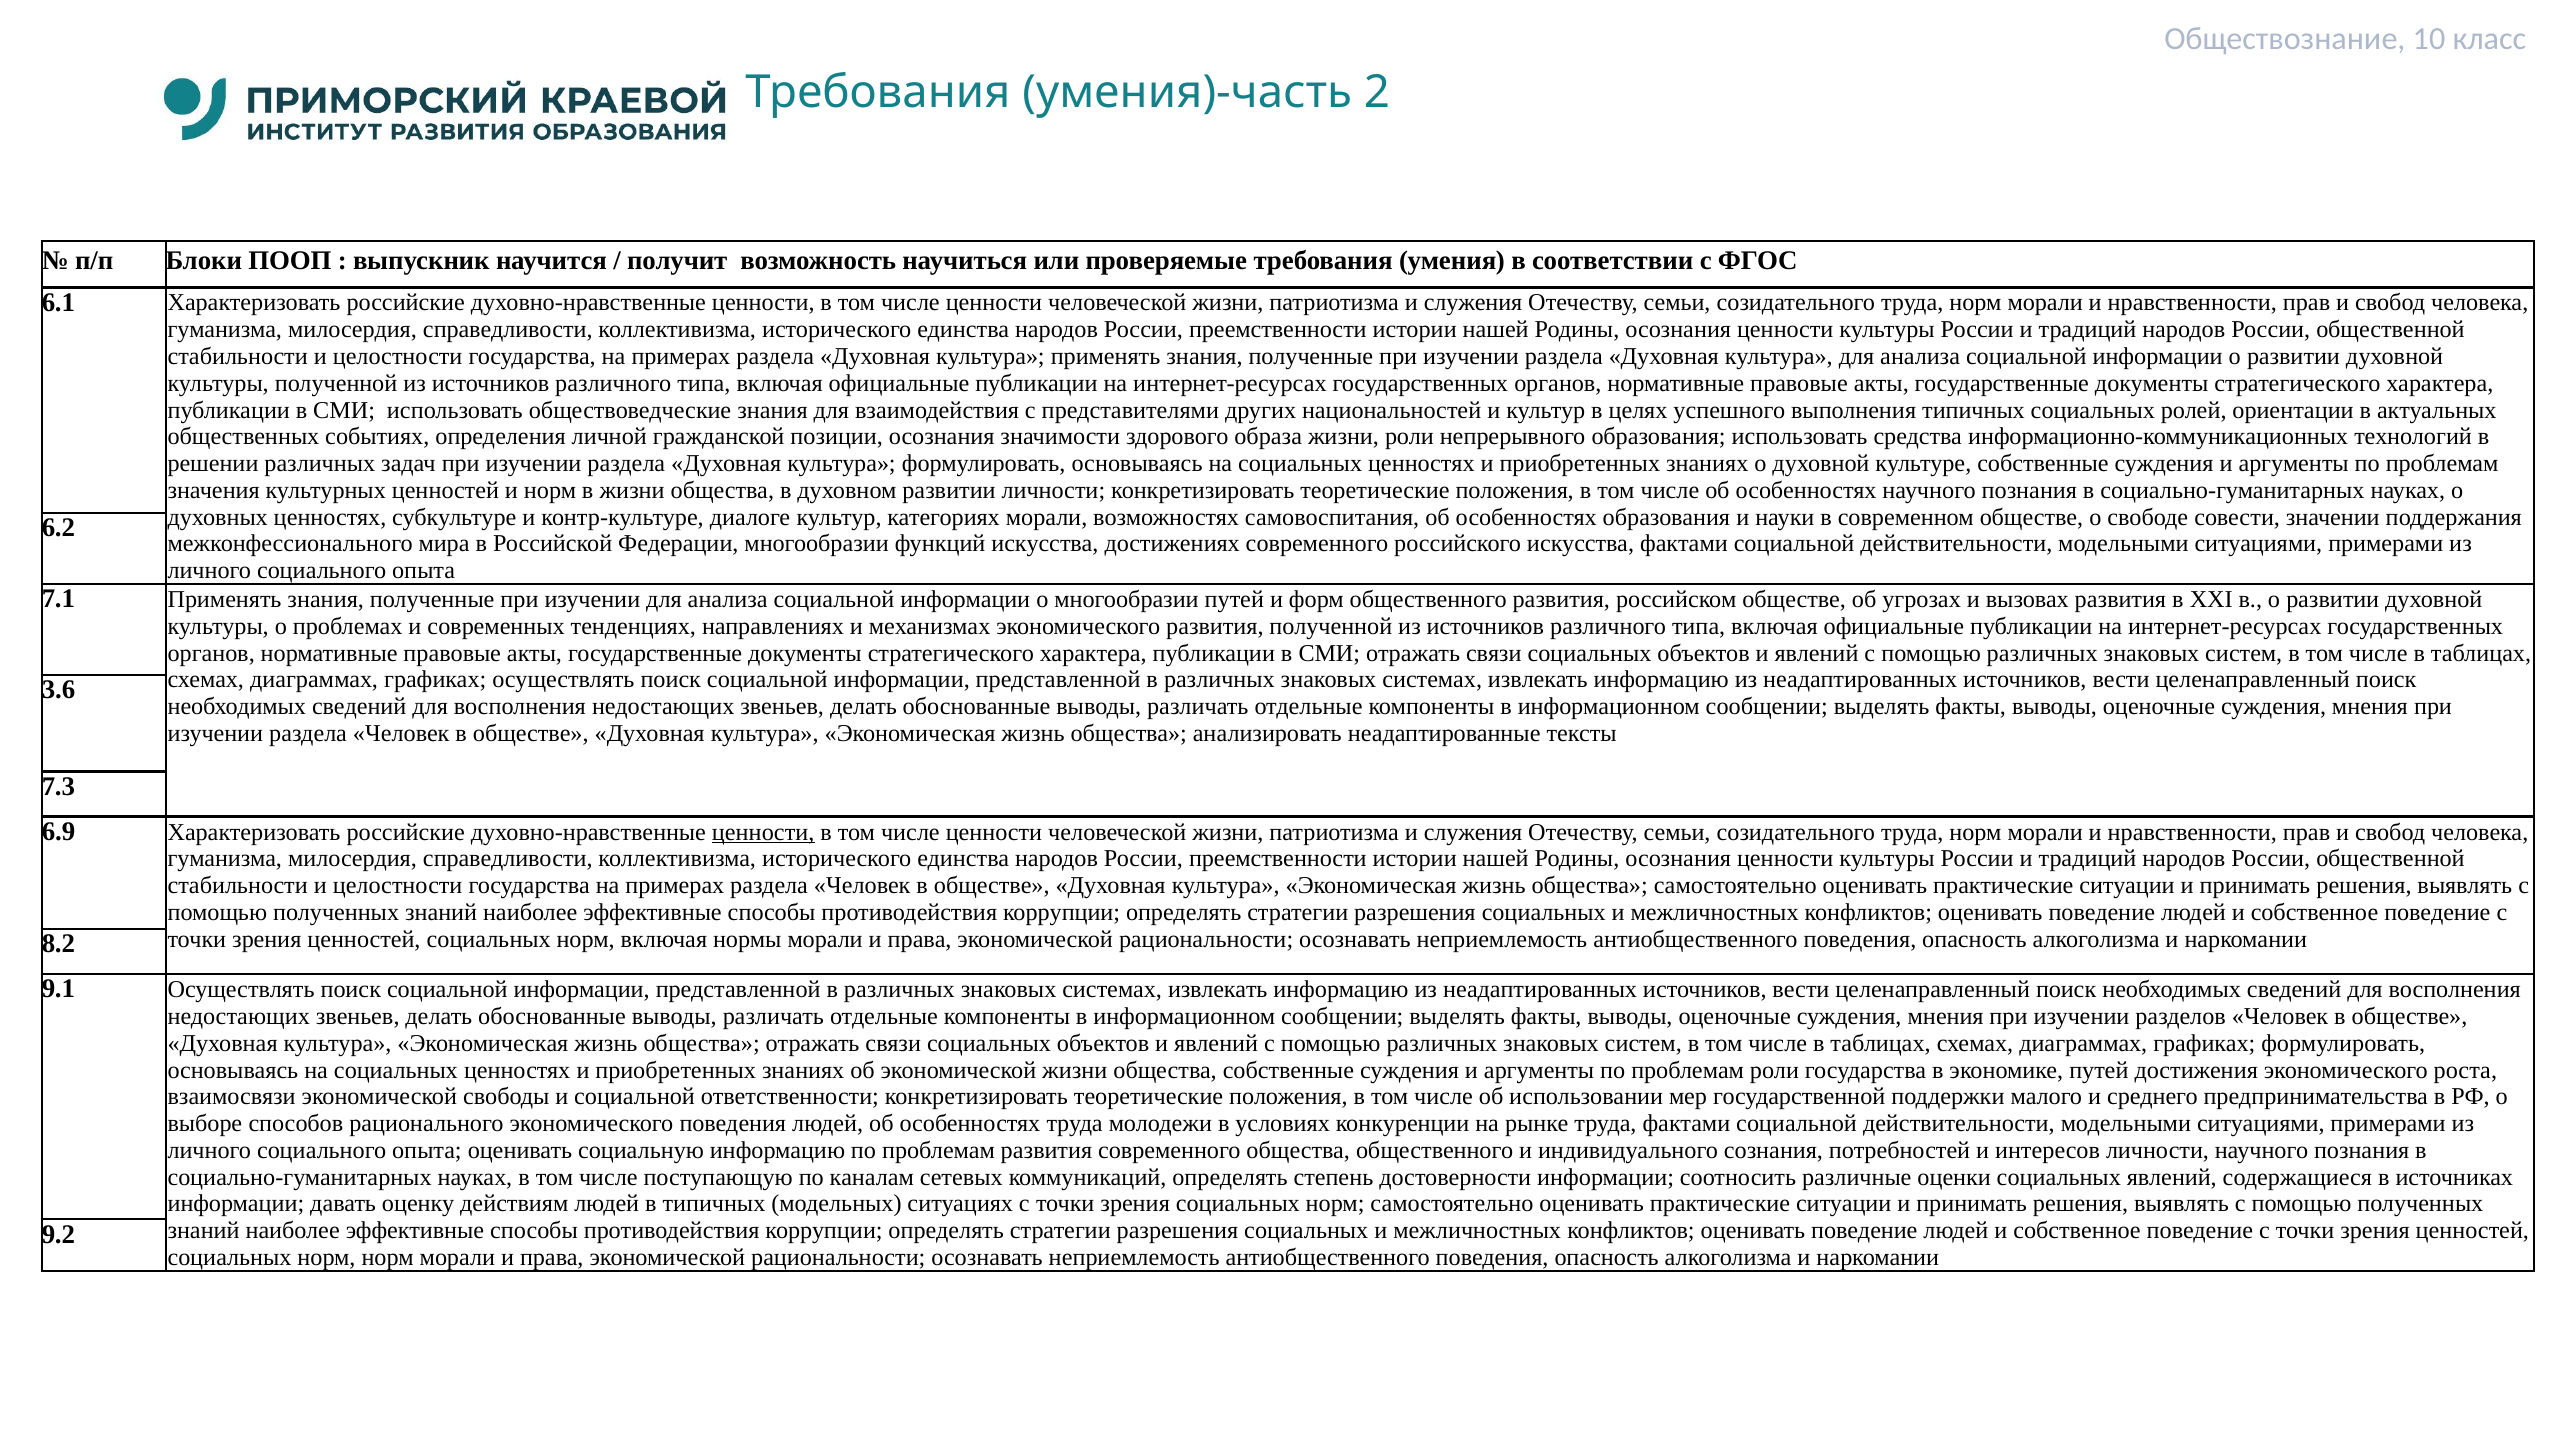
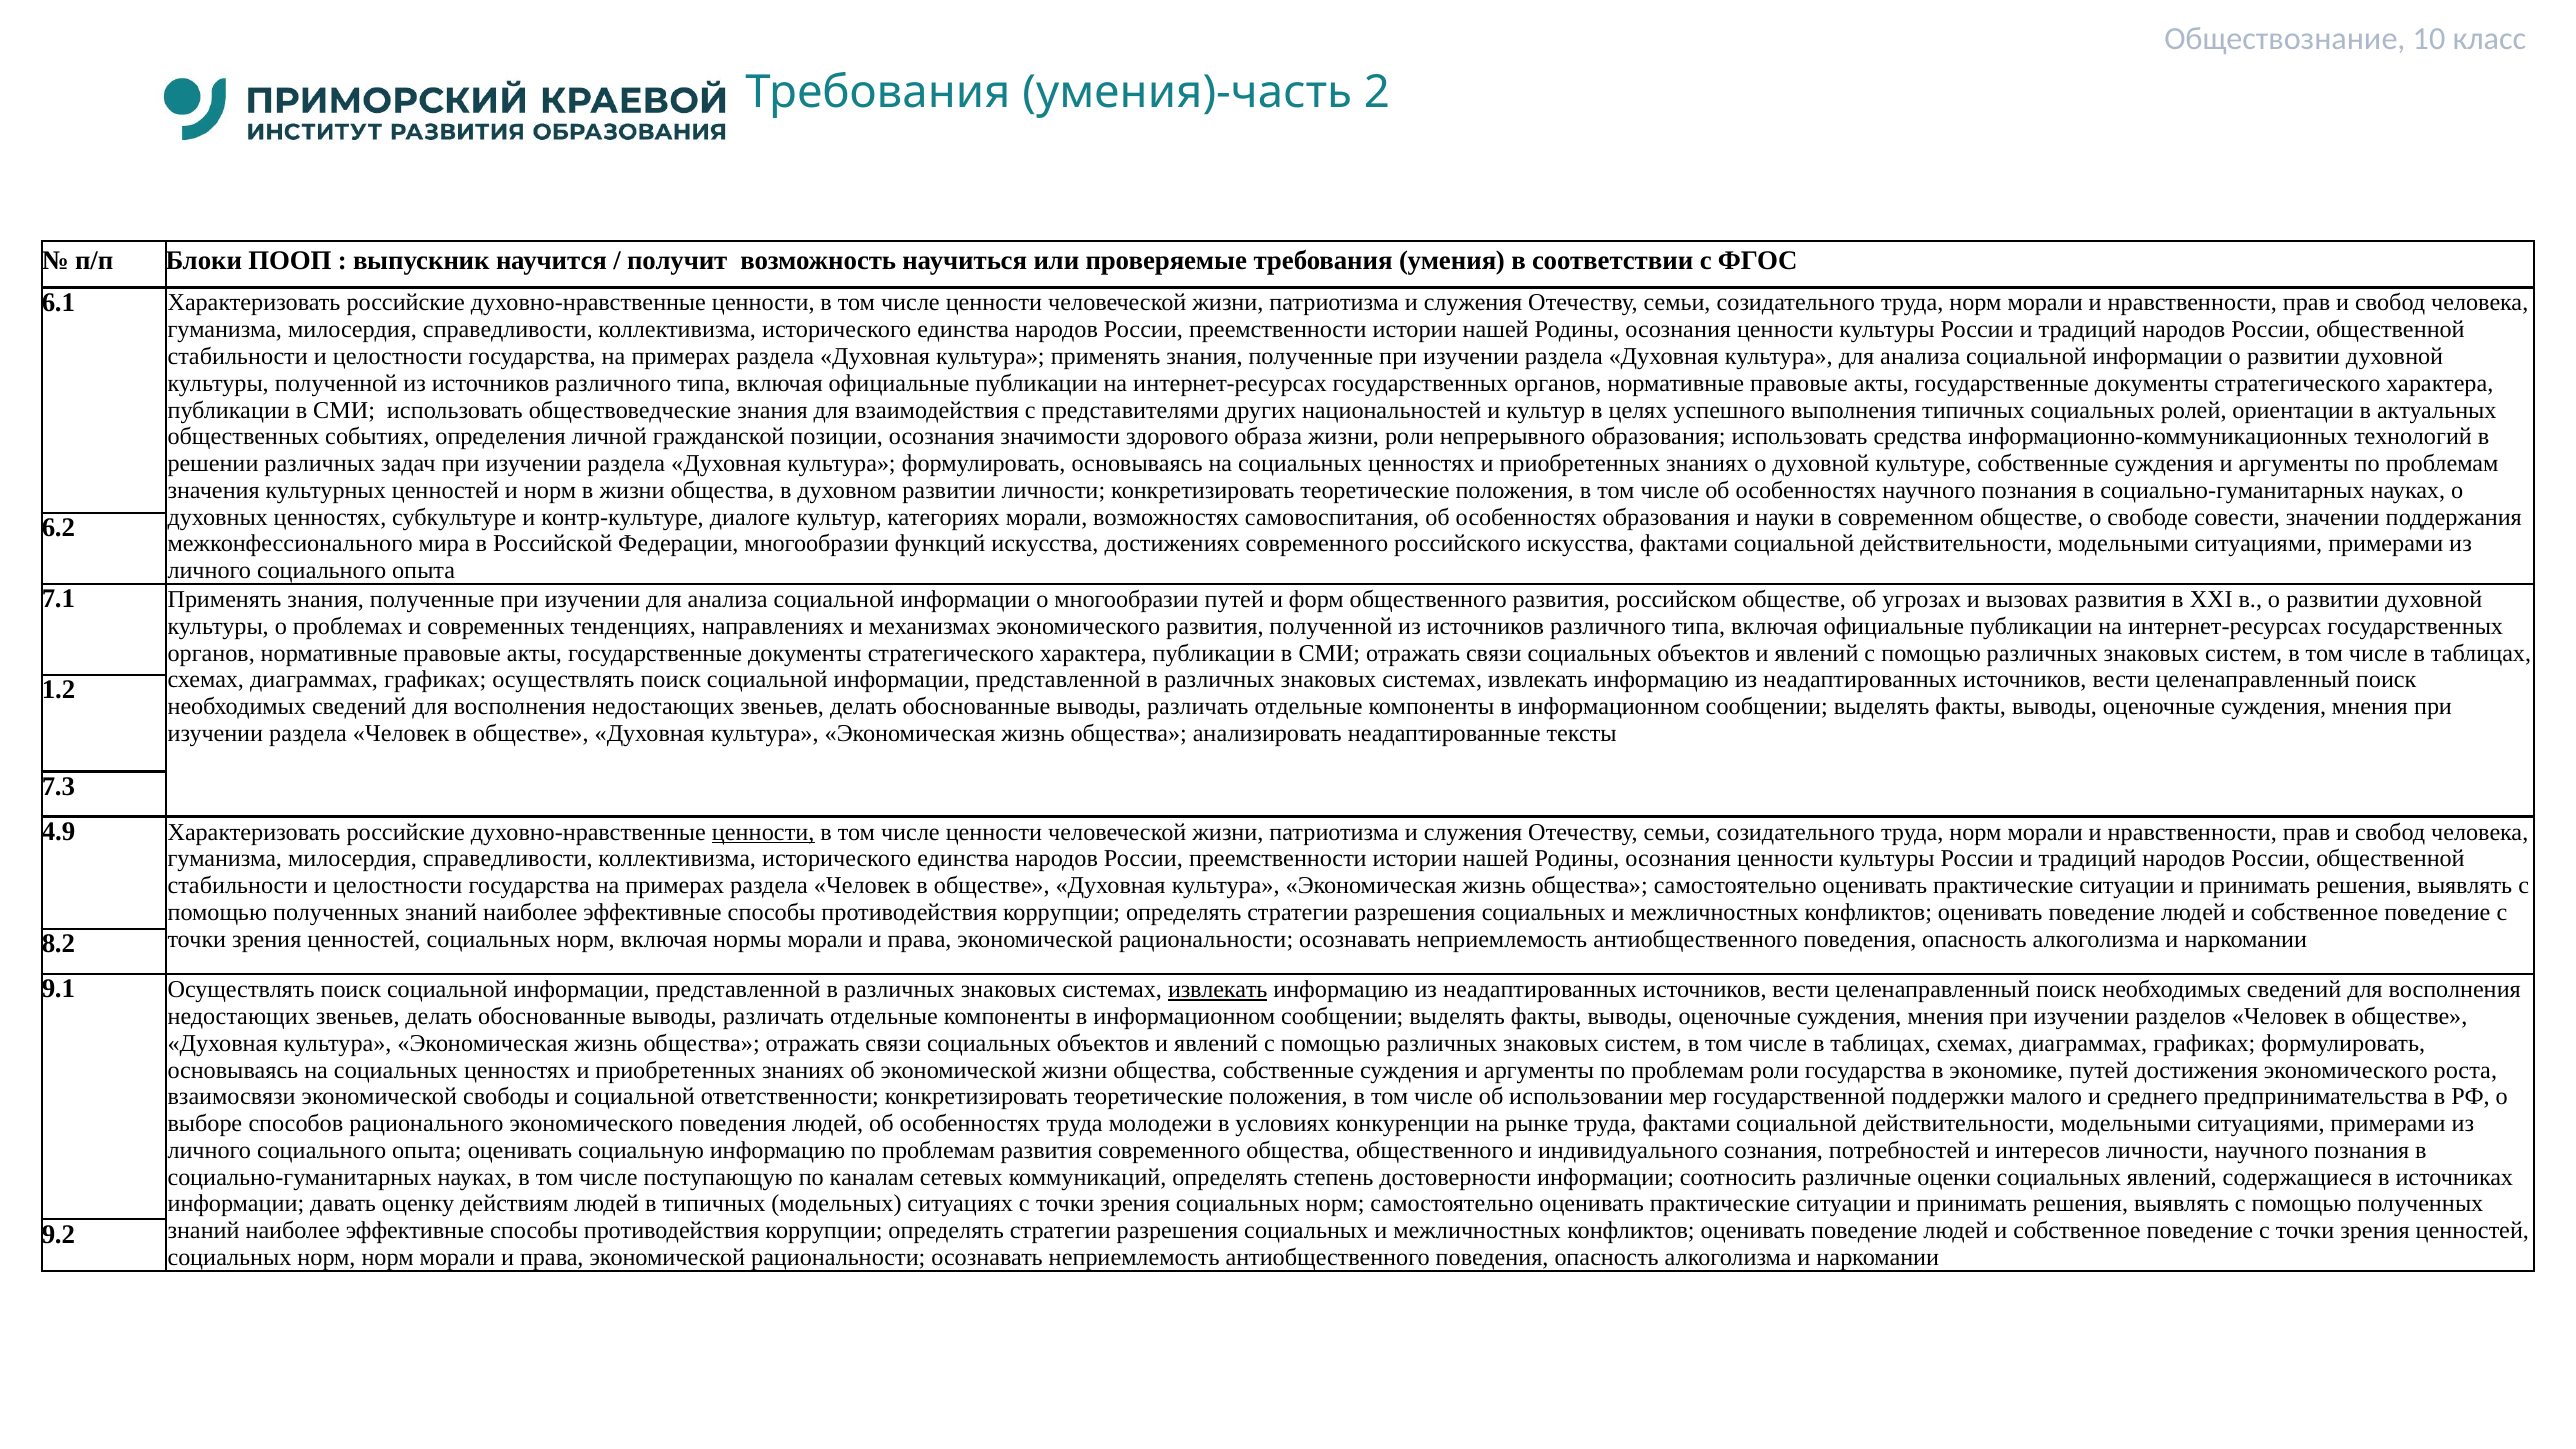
3.6: 3.6 -> 1.2
6.9: 6.9 -> 4.9
извлекать at (1218, 990) underline: none -> present
